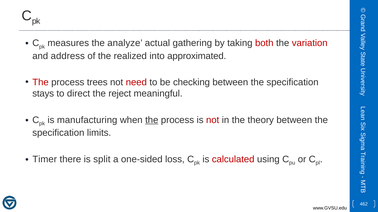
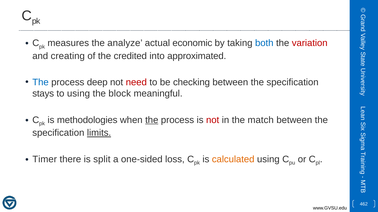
gathering: gathering -> economic
both colour: red -> blue
address: address -> creating
realized: realized -> credited
The at (41, 83) colour: red -> blue
trees: trees -> deep
to direct: direct -> using
reject: reject -> block
manufacturing: manufacturing -> methodologies
theory: theory -> match
limits underline: none -> present
calculated colour: red -> orange
